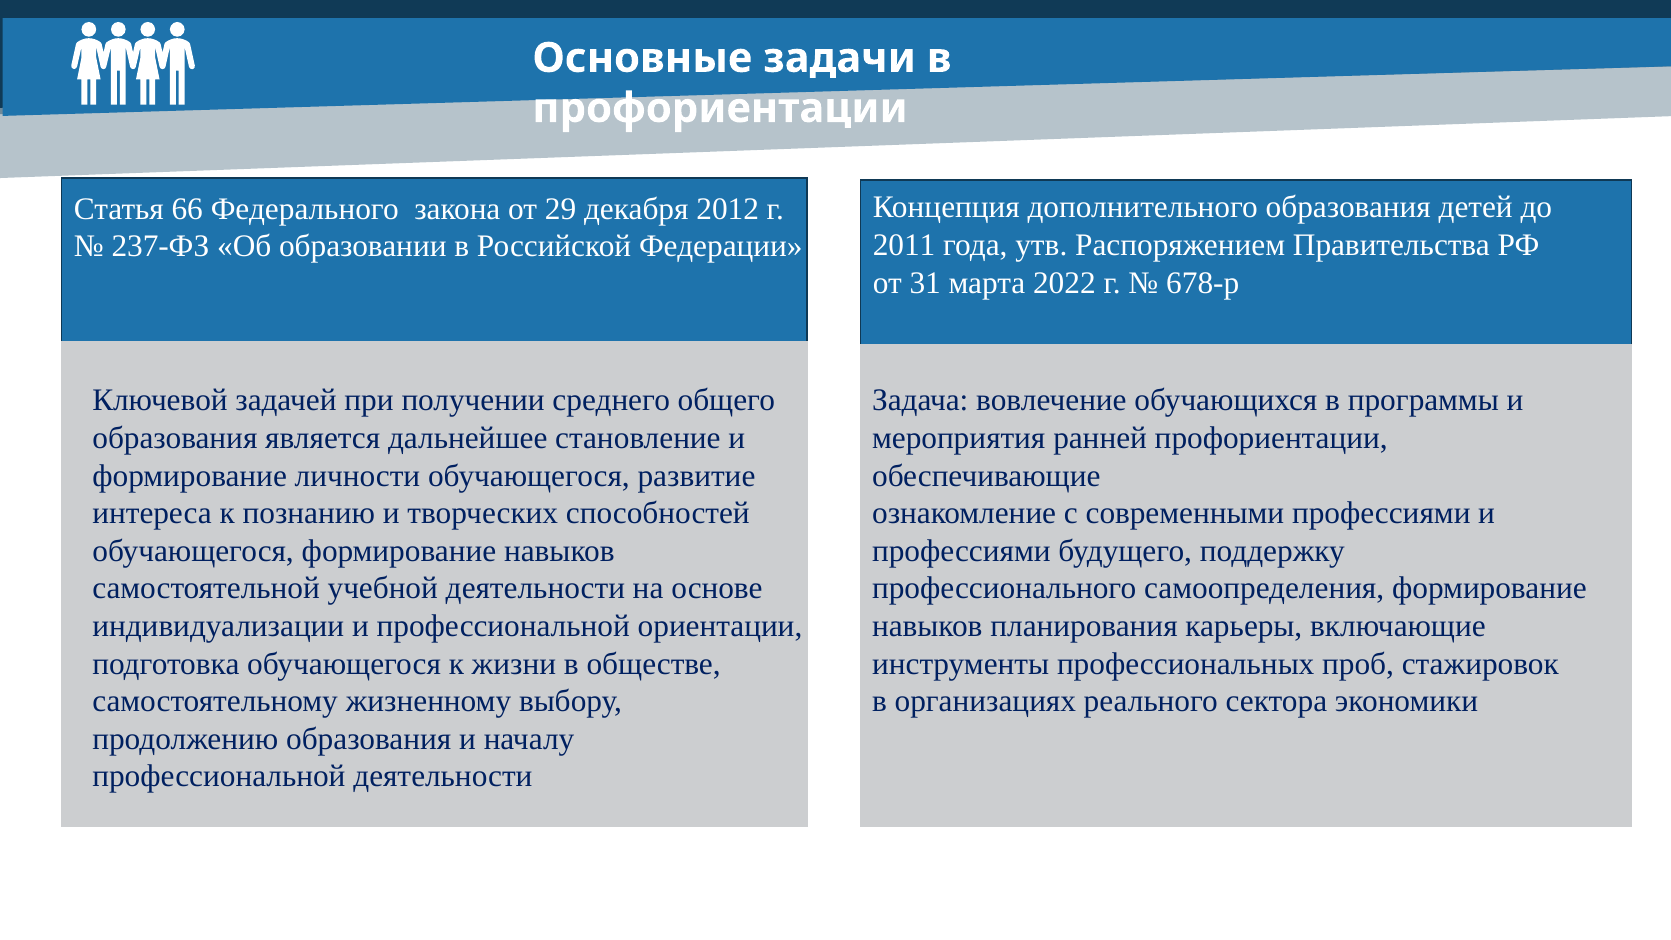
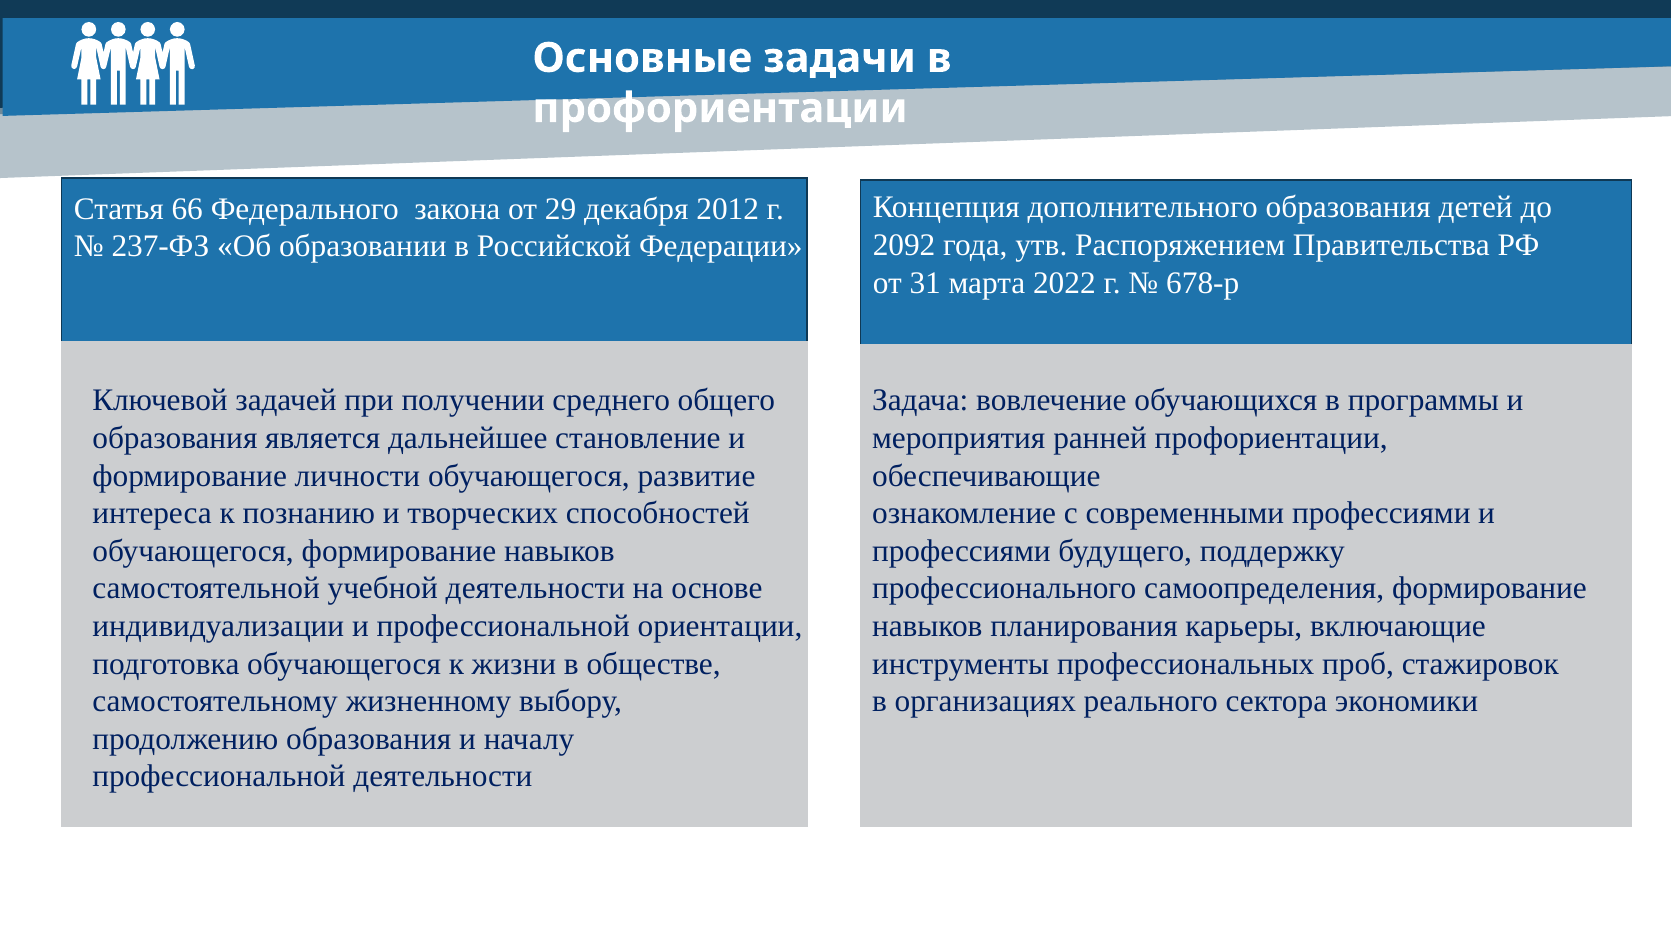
2011: 2011 -> 2092
